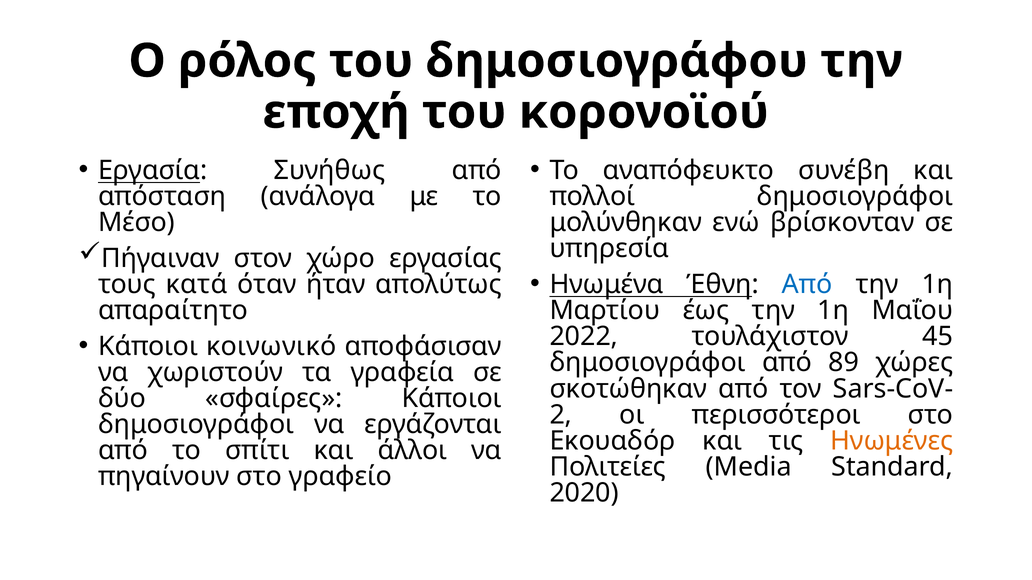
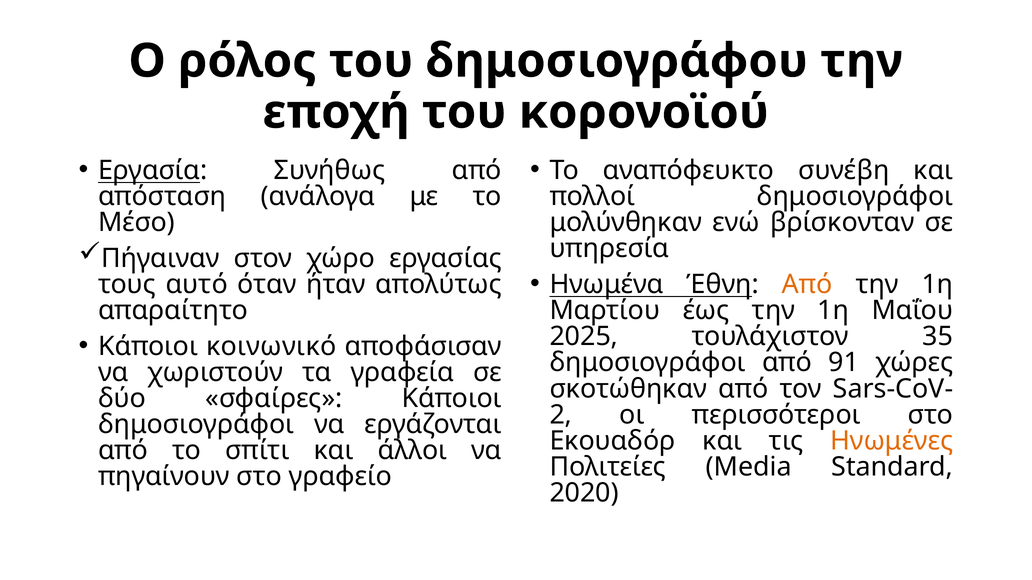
Από at (807, 285) colour: blue -> orange
κατά: κατά -> αυτό
2022: 2022 -> 2025
45: 45 -> 35
89: 89 -> 91
